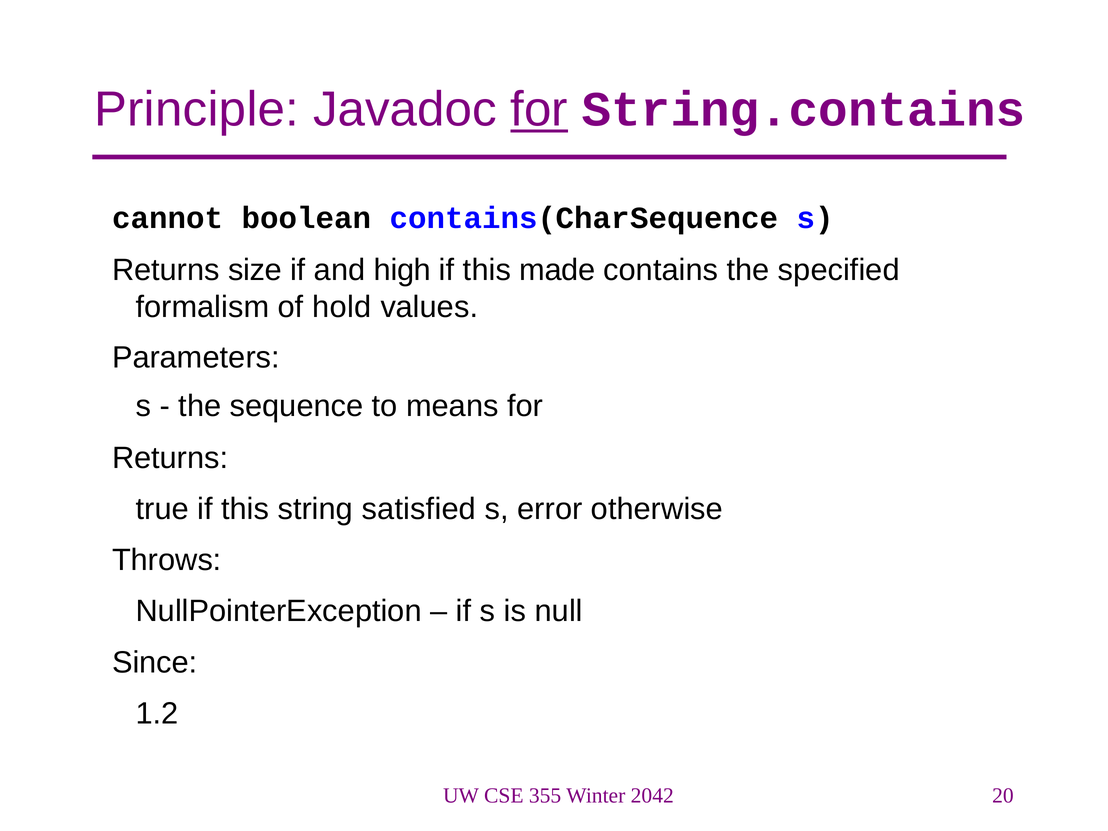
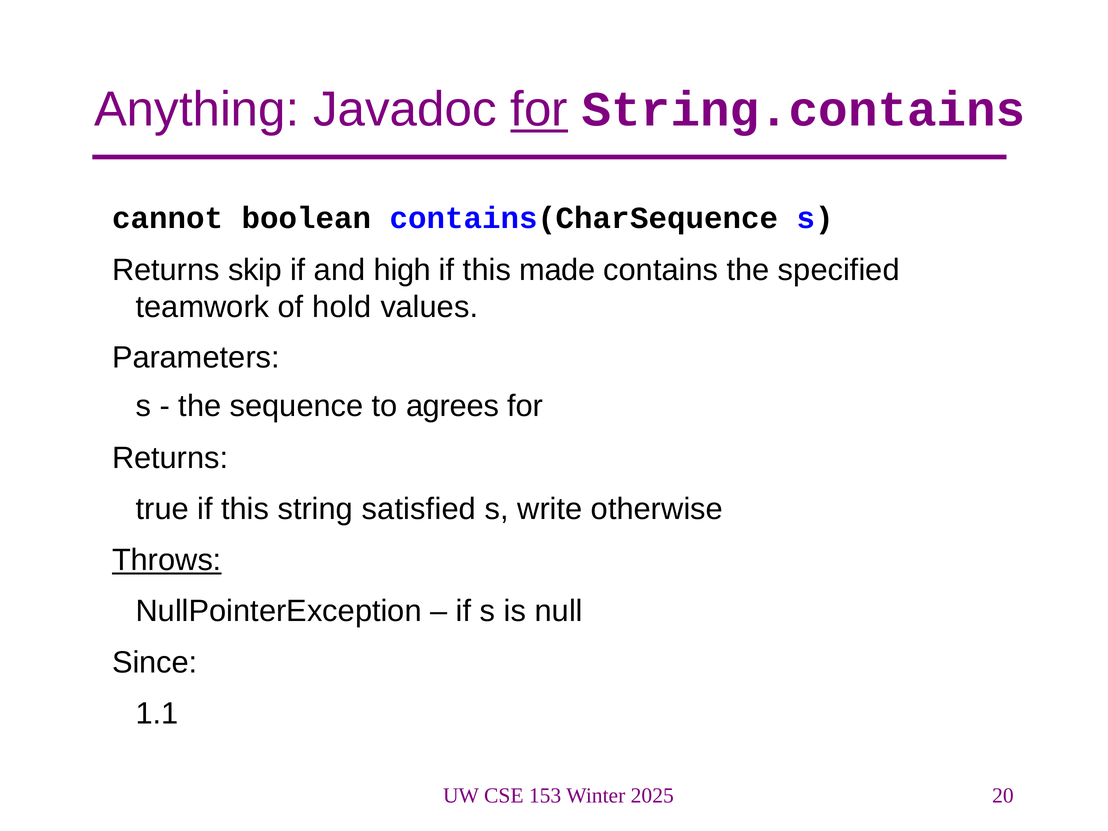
Principle: Principle -> Anything
size: size -> skip
formalism: formalism -> teamwork
means: means -> agrees
error: error -> write
Throws underline: none -> present
1.2: 1.2 -> 1.1
355: 355 -> 153
2042: 2042 -> 2025
